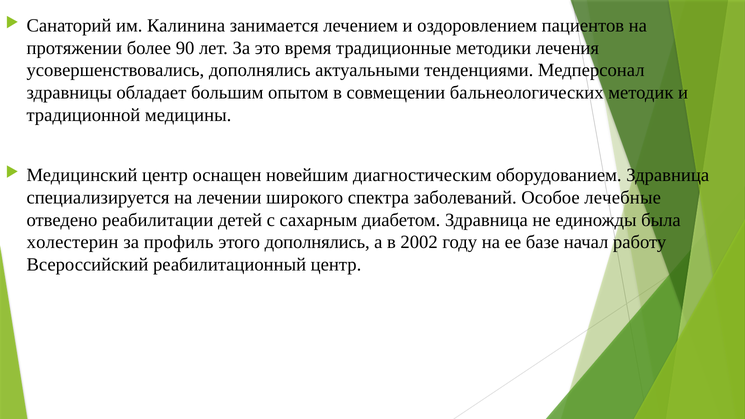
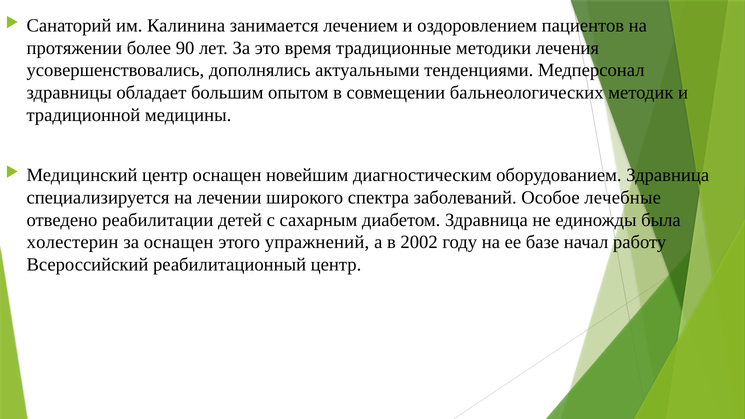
за профиль: профиль -> оснащен
этого дополнялись: дополнялись -> упражнений
